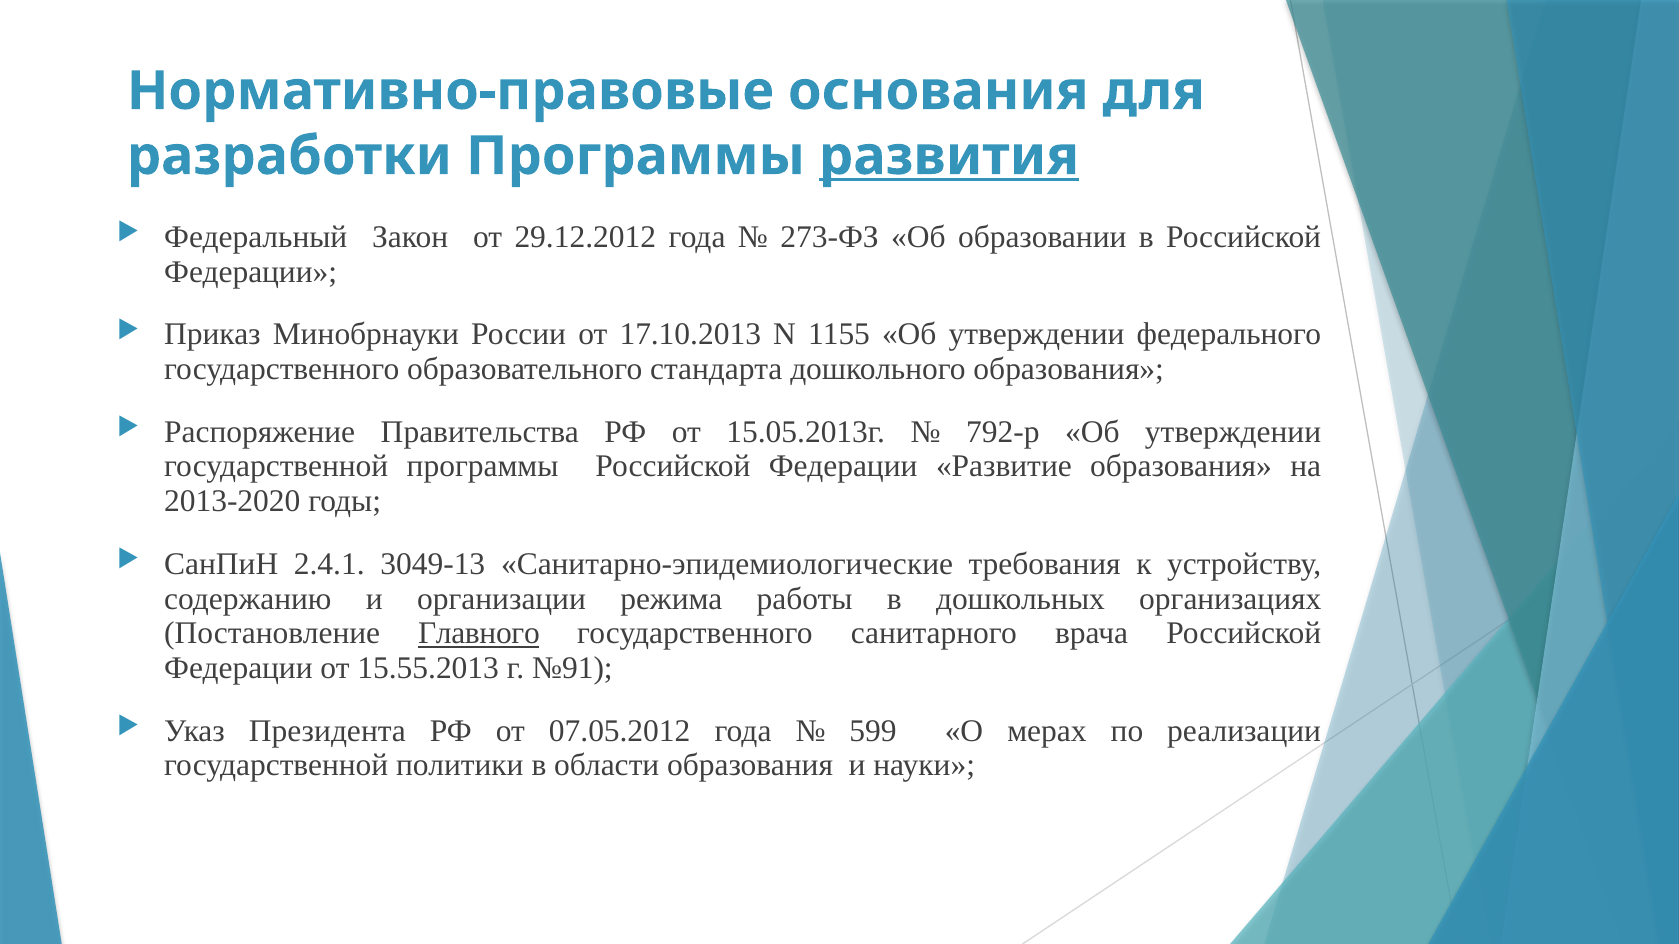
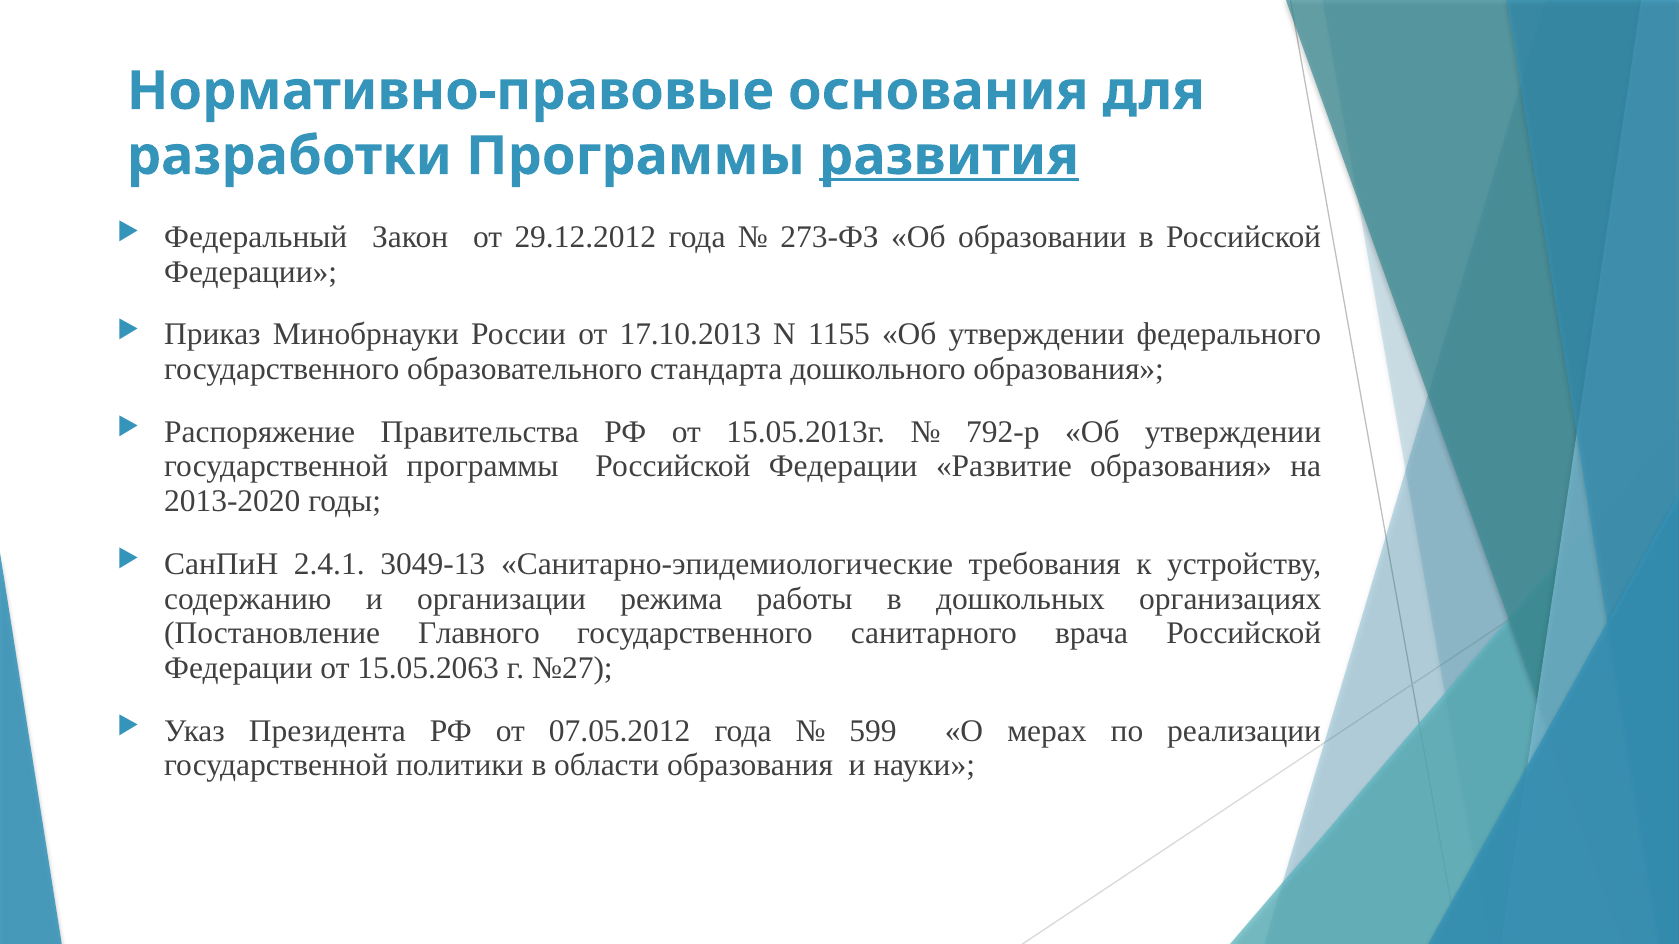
Главного underline: present -> none
15.55.2013: 15.55.2013 -> 15.05.2063
№91: №91 -> №27
